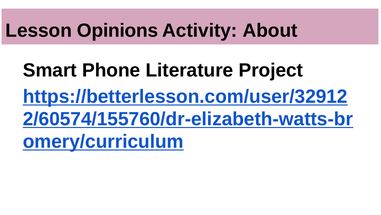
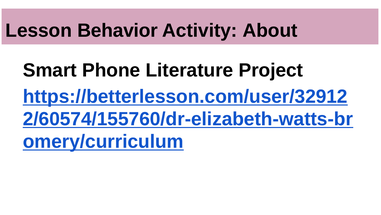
Opinions: Opinions -> Behavior
